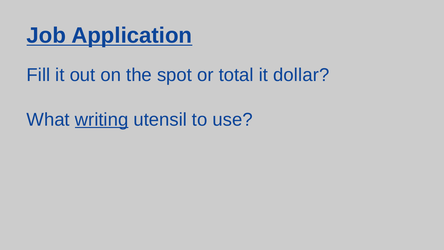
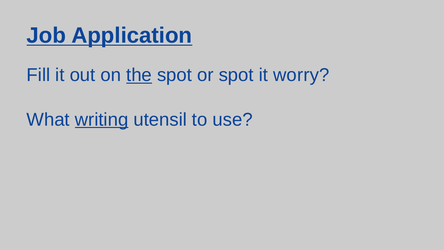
the underline: none -> present
or total: total -> spot
dollar: dollar -> worry
